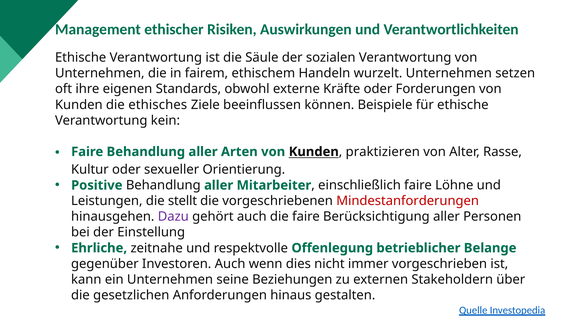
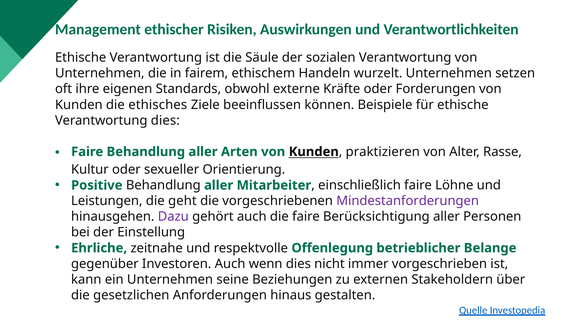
Verantwortung kein: kein -> dies
stellt: stellt -> geht
Mindestanforderungen colour: red -> purple
